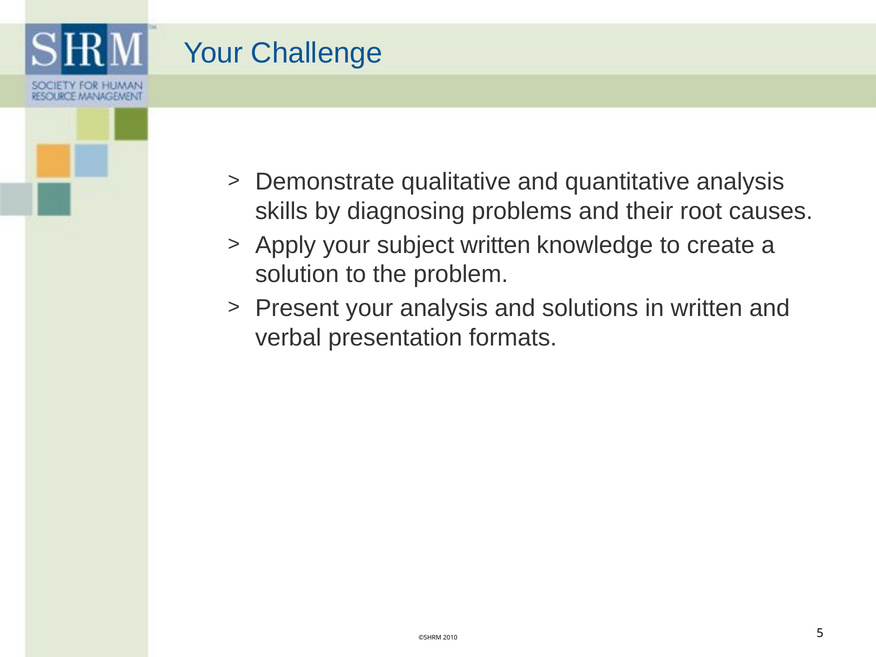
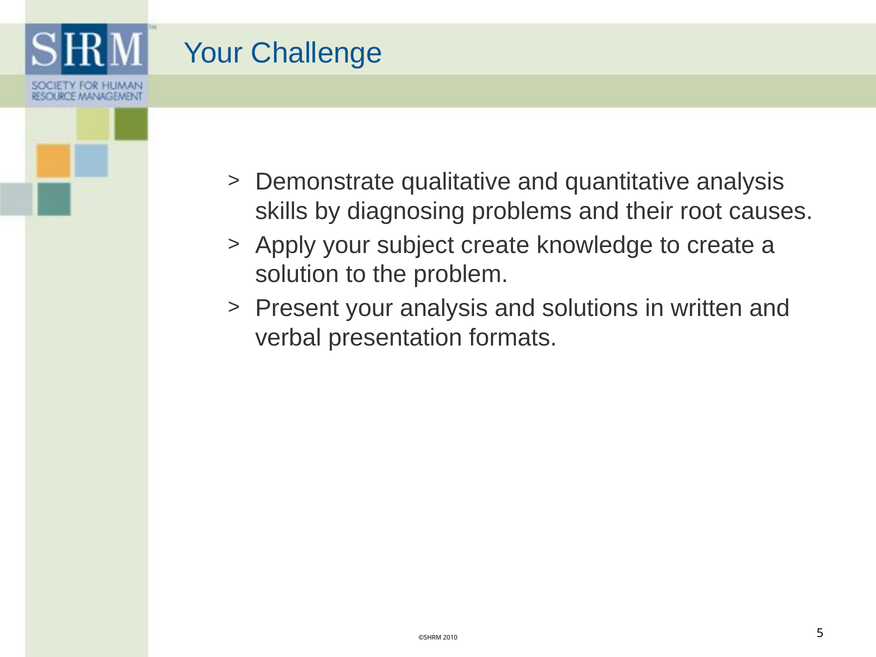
subject written: written -> create
